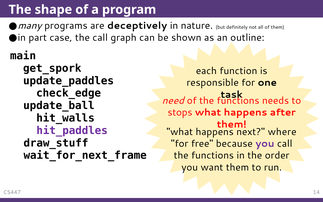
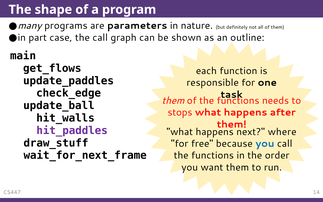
deceptively: deceptively -> parameters
get_spork: get_spork -> get_flows
need at (173, 100): need -> them
you at (265, 144) colour: purple -> blue
